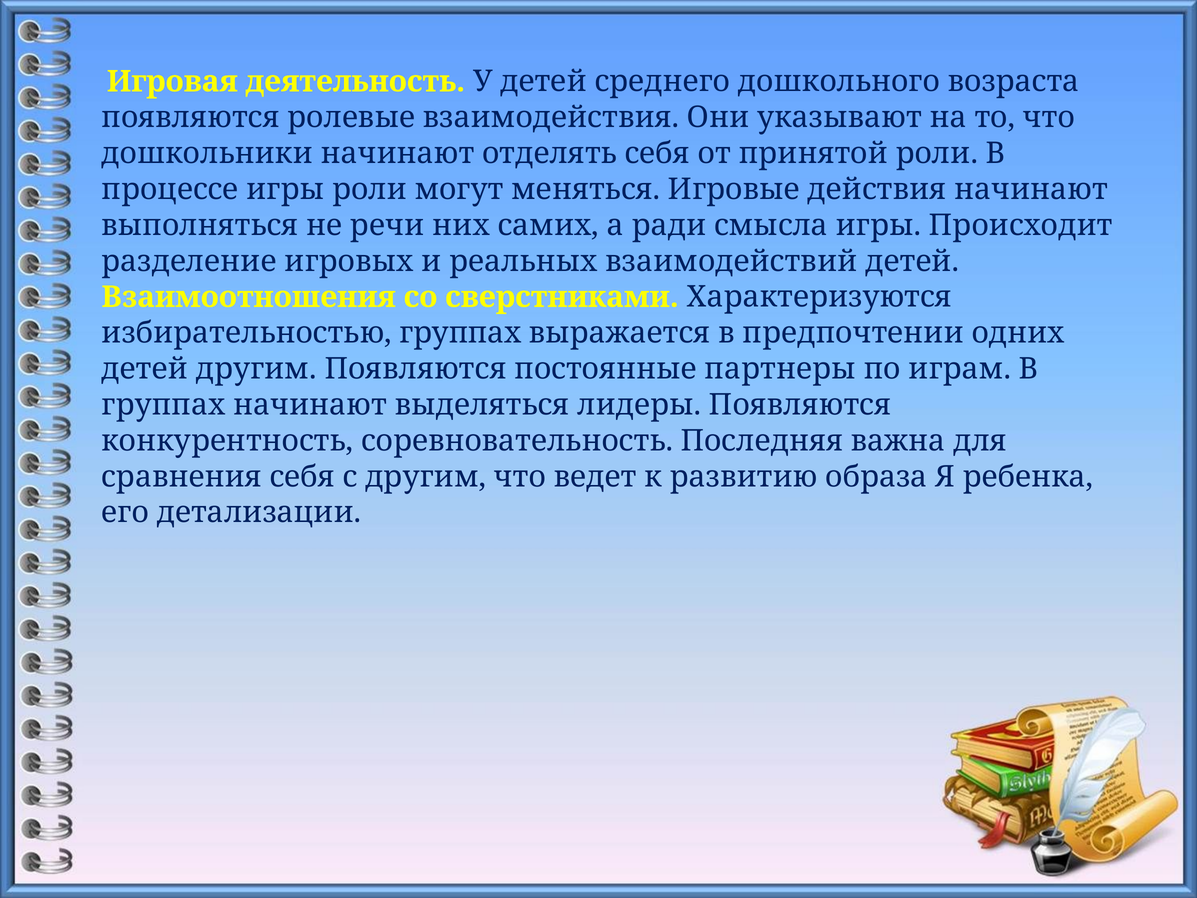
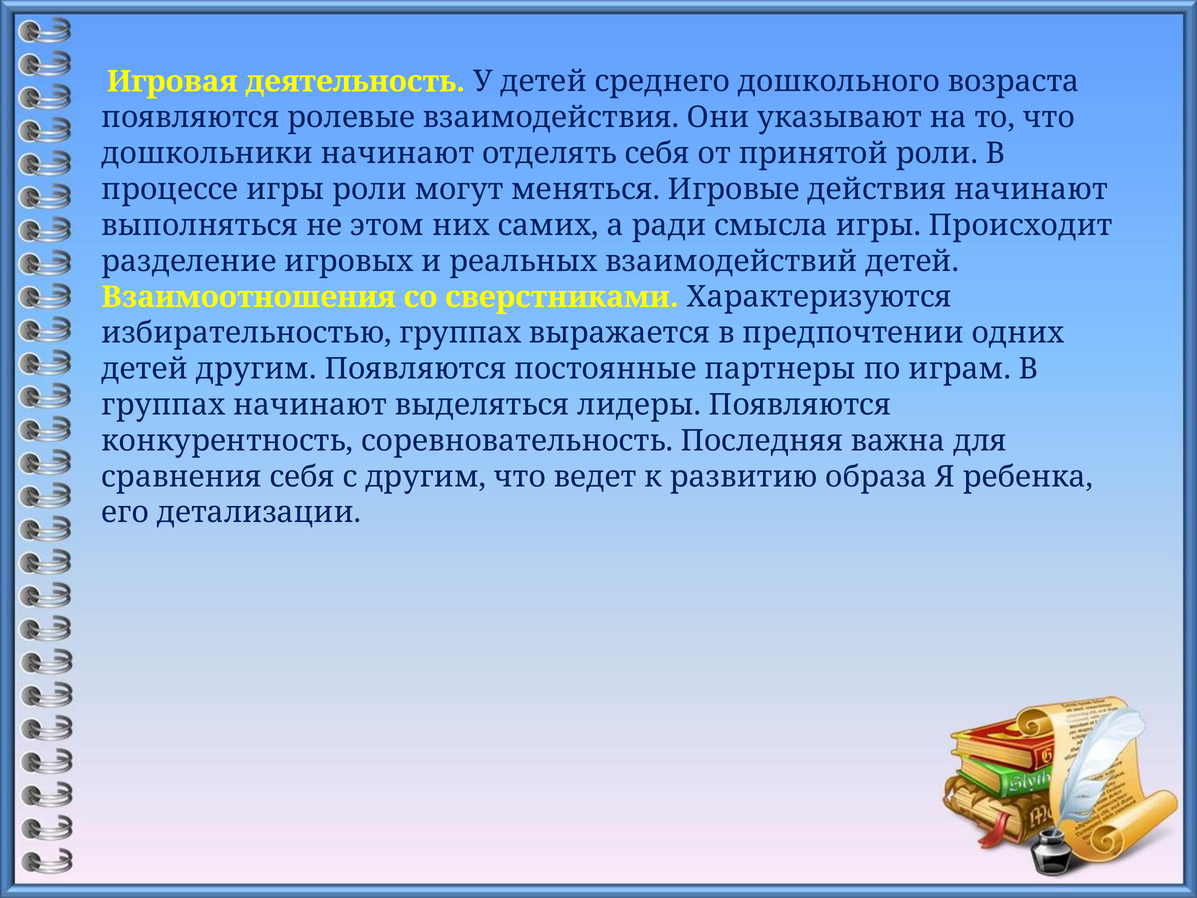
речи: речи -> этом
